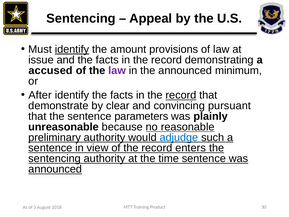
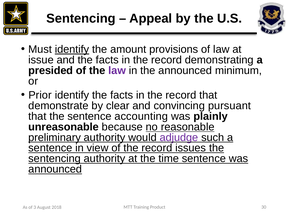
accused: accused -> presided
After: After -> Prior
record at (181, 95) underline: present -> none
parameters: parameters -> accounting
adjudge colour: blue -> purple
enters: enters -> issues
